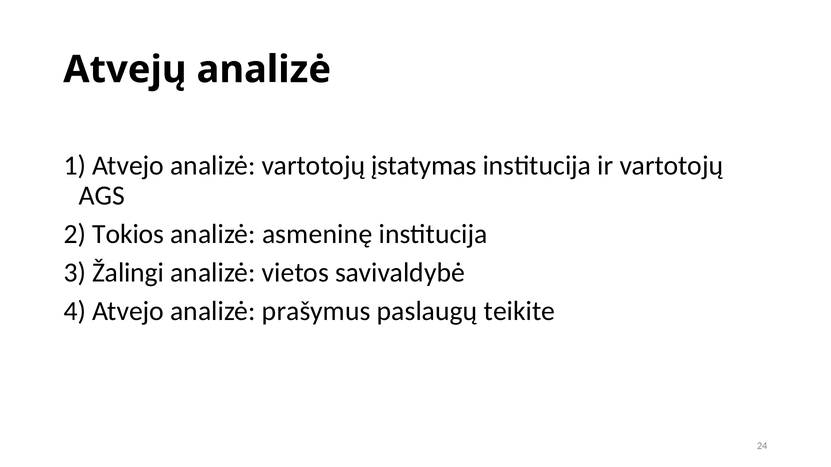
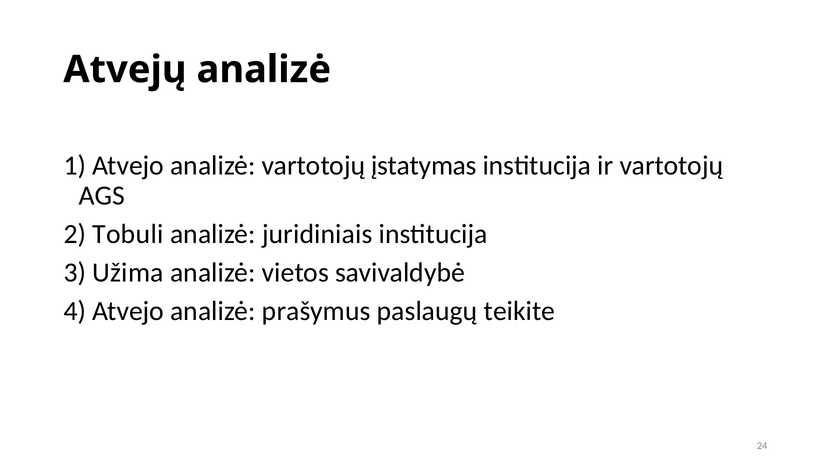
Tokios: Tokios -> Tobuli
asmeninę: asmeninę -> juridiniais
Žalingi: Žalingi -> Užima
